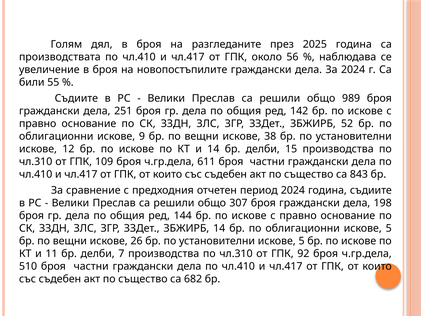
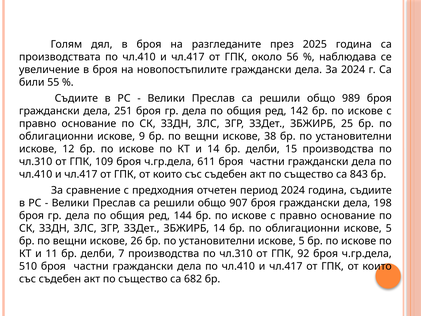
52: 52 -> 25
307: 307 -> 907
